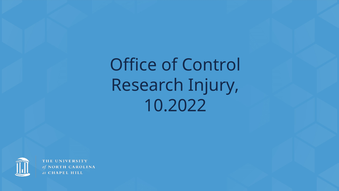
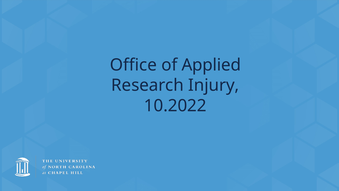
Control: Control -> Applied
